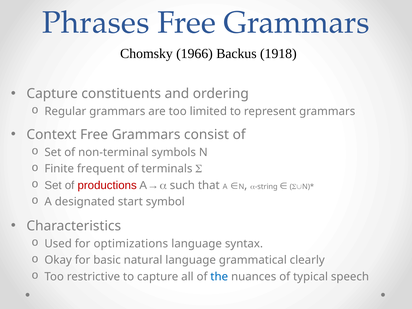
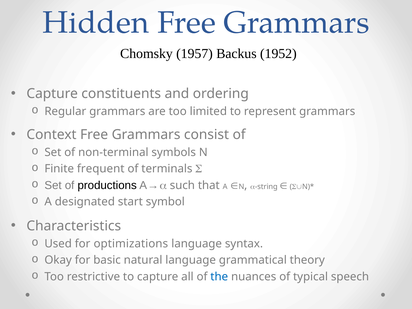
Phrases: Phrases -> Hidden
1966: 1966 -> 1957
1918: 1918 -> 1952
productions colour: red -> black
clearly: clearly -> theory
